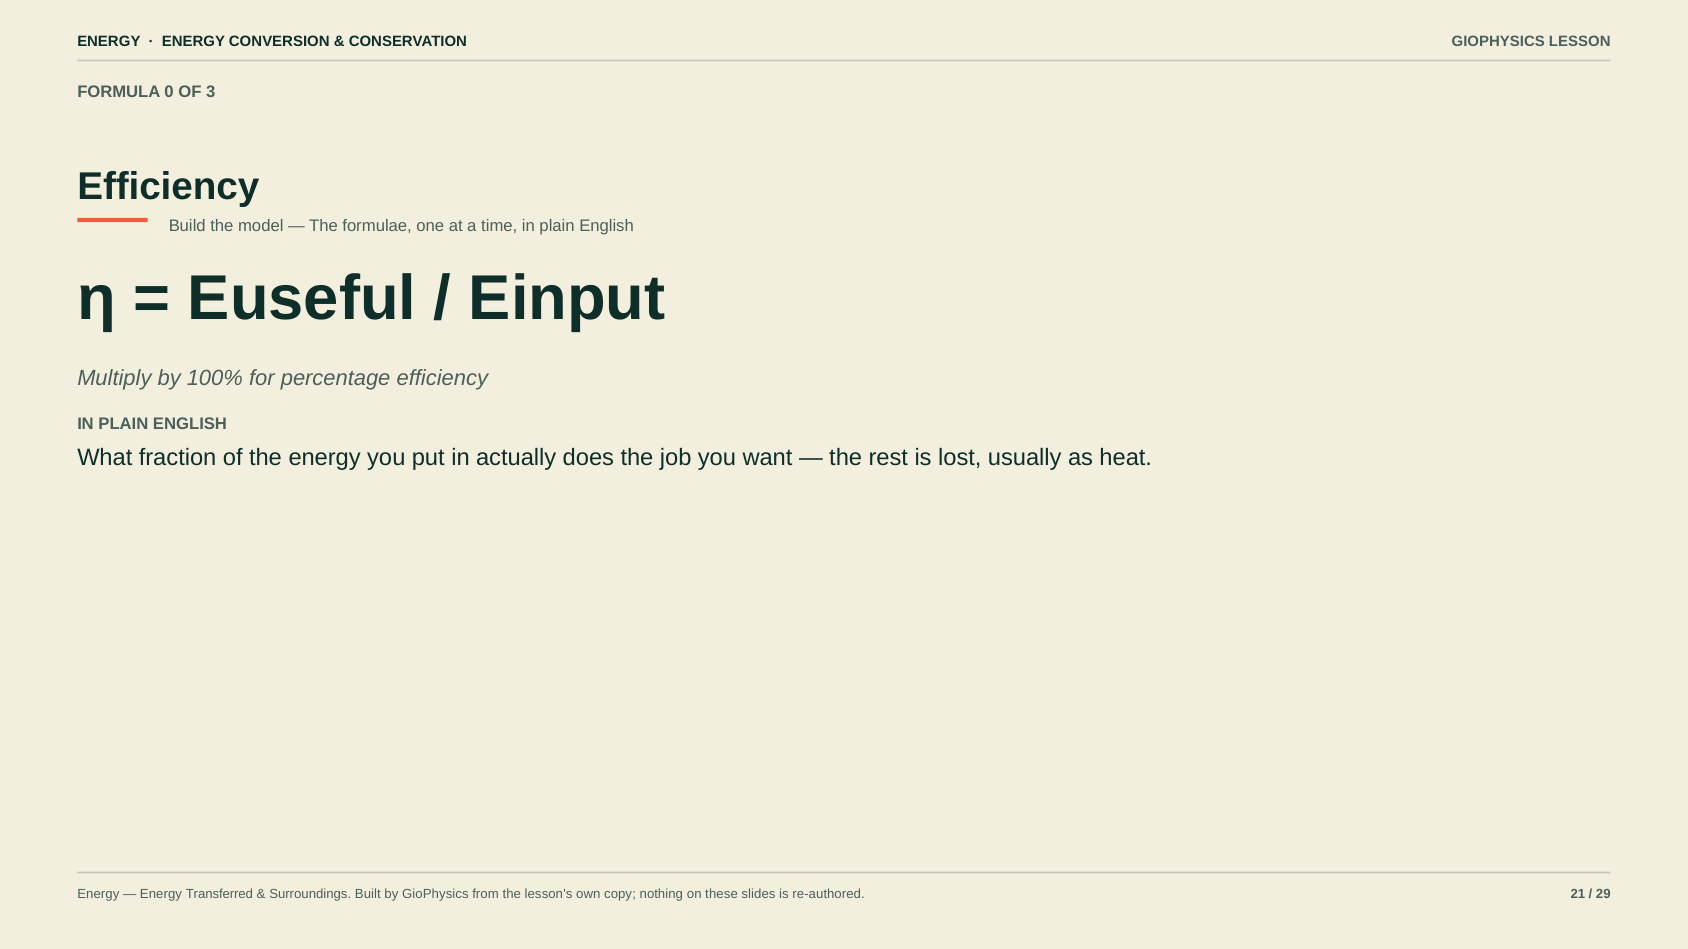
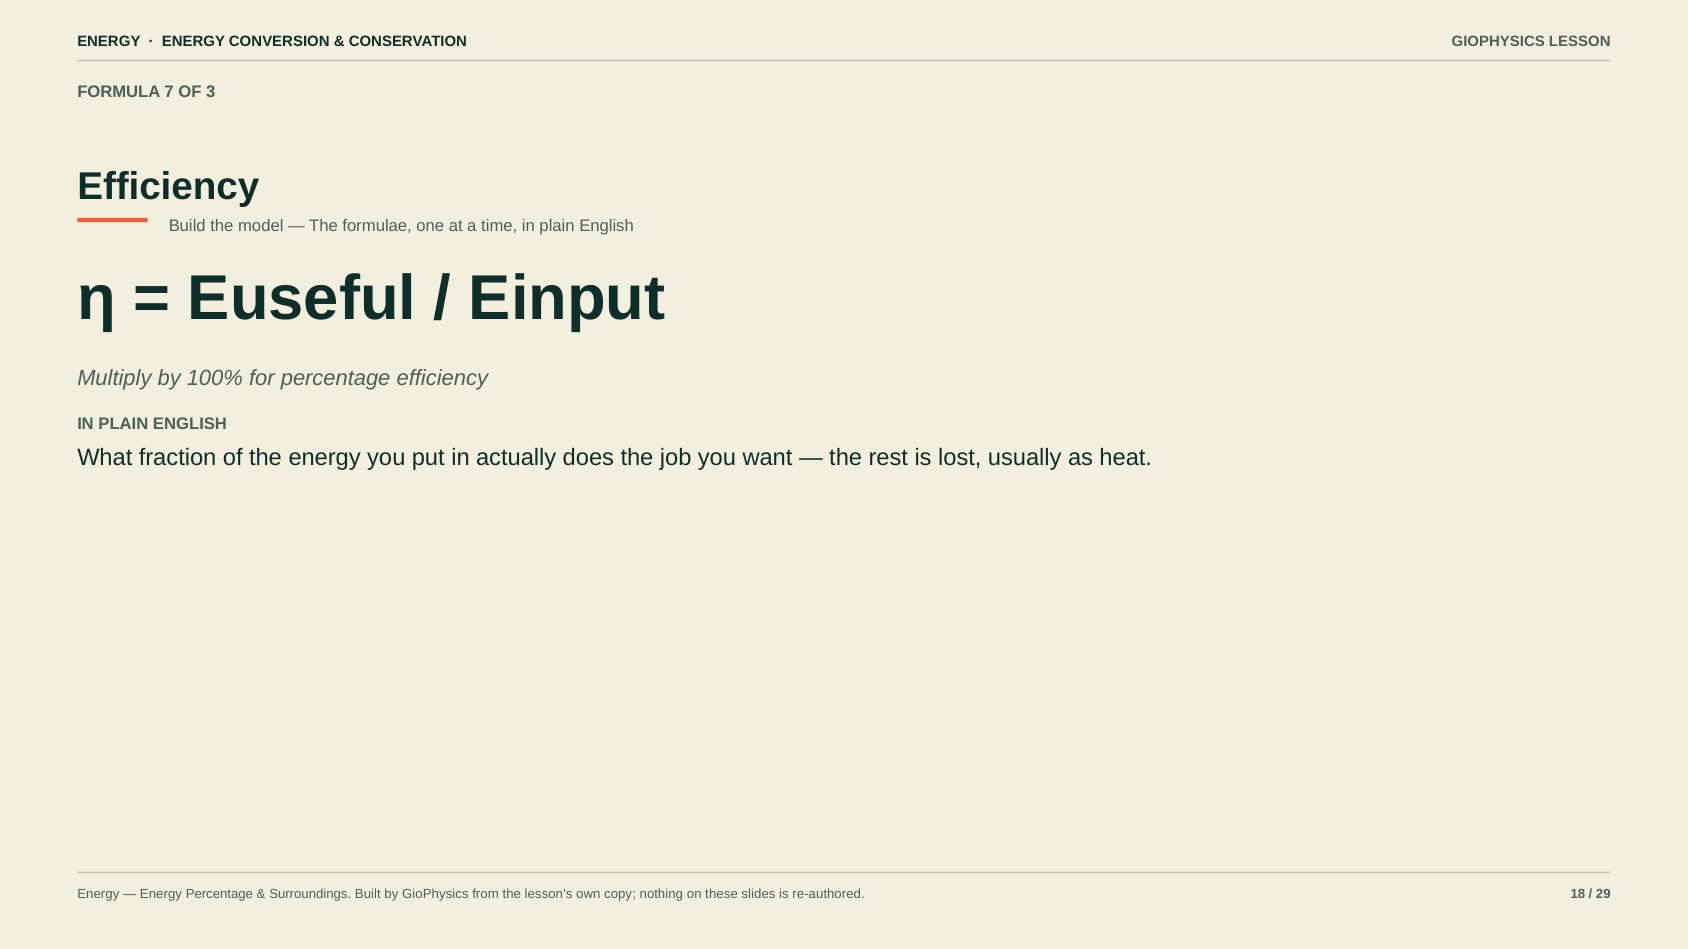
0: 0 -> 7
Energy Transferred: Transferred -> Percentage
21: 21 -> 18
